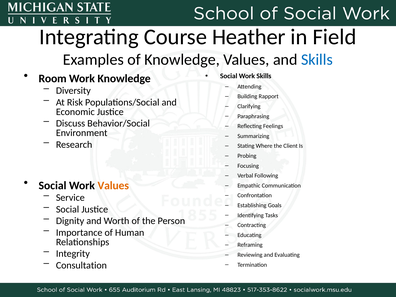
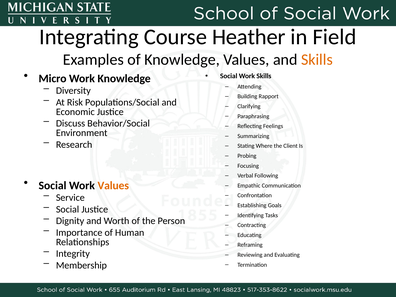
Skills at (317, 59) colour: blue -> orange
Room: Room -> Micro
Consultation: Consultation -> Membership
